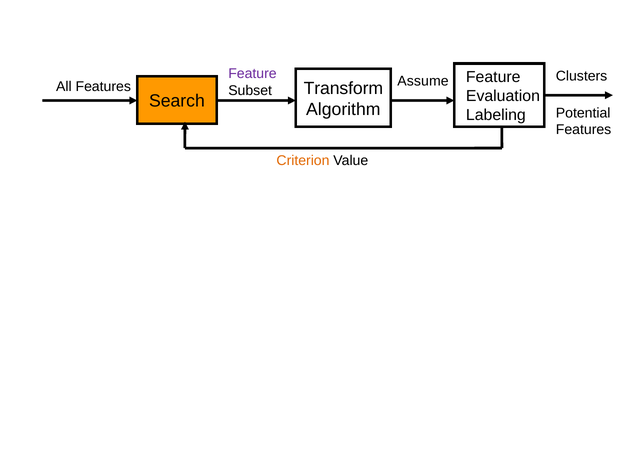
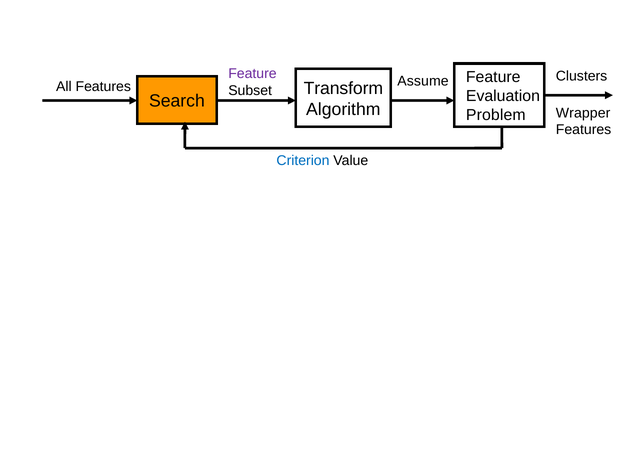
Potential: Potential -> Wrapper
Labeling: Labeling -> Problem
Criterion colour: orange -> blue
